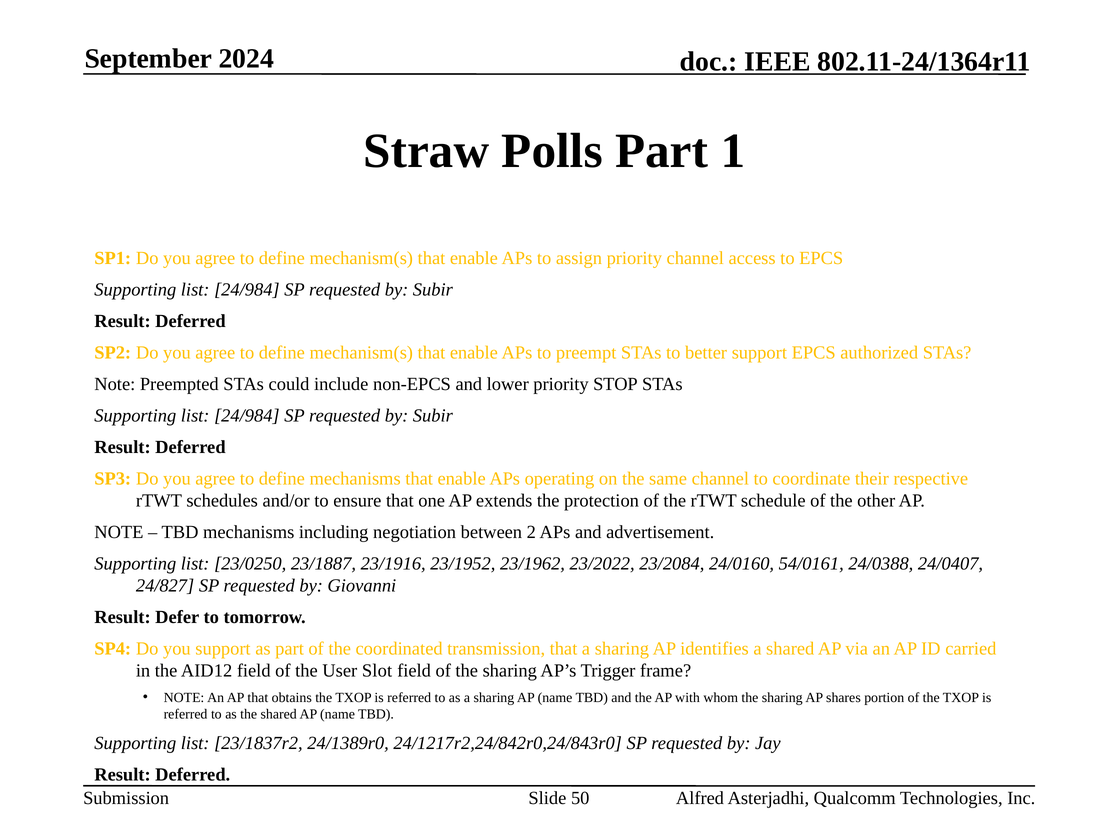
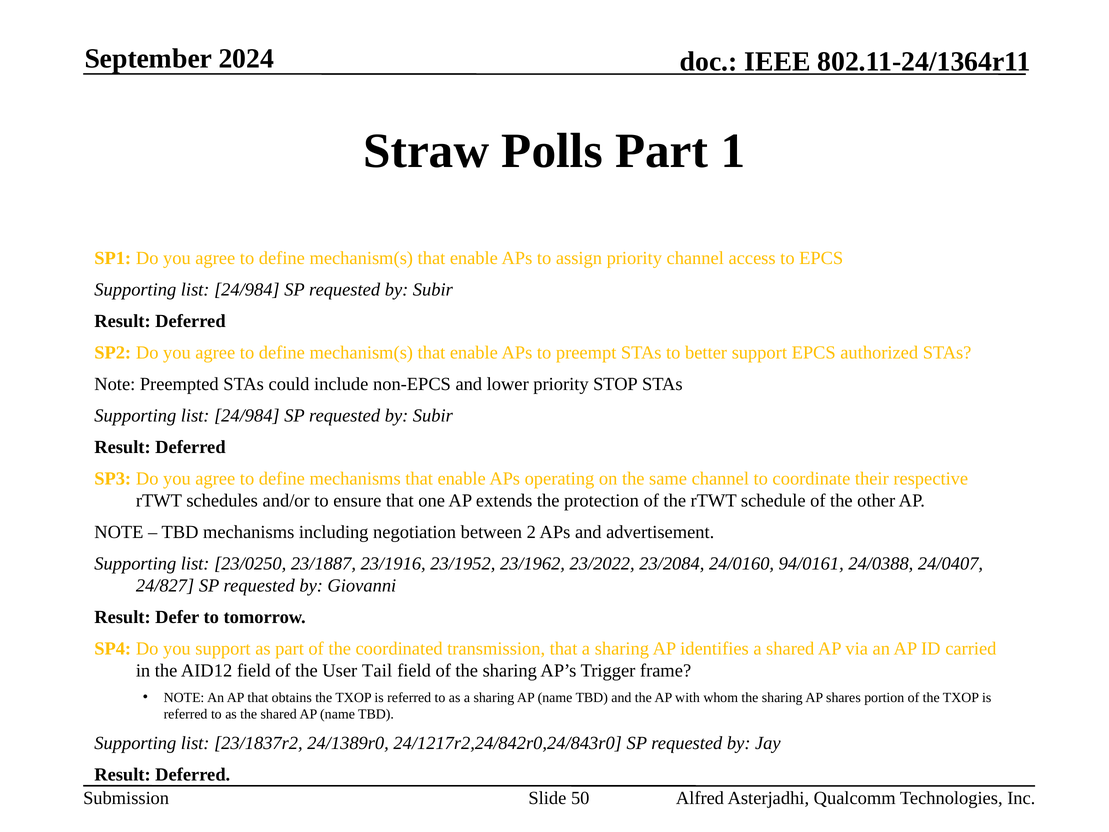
54/0161: 54/0161 -> 94/0161
Slot: Slot -> Tail
